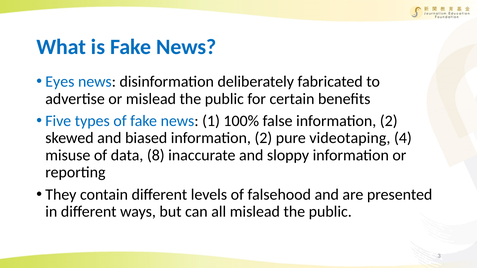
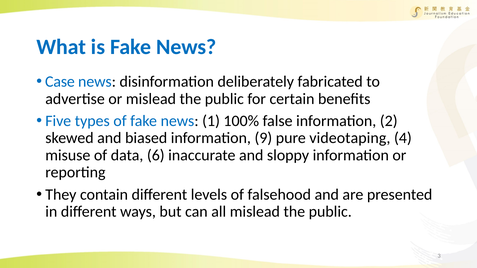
Eyes: Eyes -> Case
biased information 2: 2 -> 9
8: 8 -> 6
